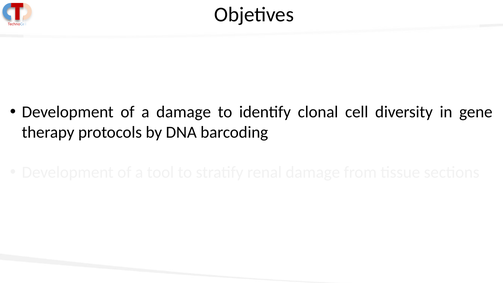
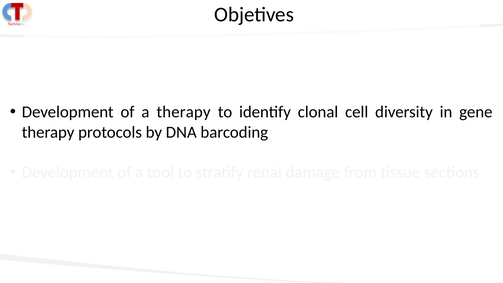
a damage: damage -> therapy
